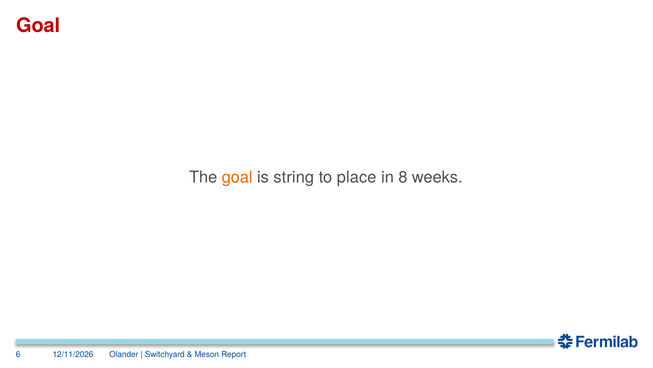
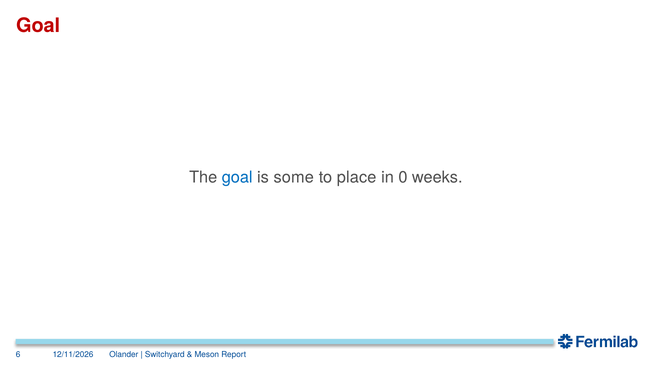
goal at (237, 177) colour: orange -> blue
string: string -> some
8: 8 -> 0
